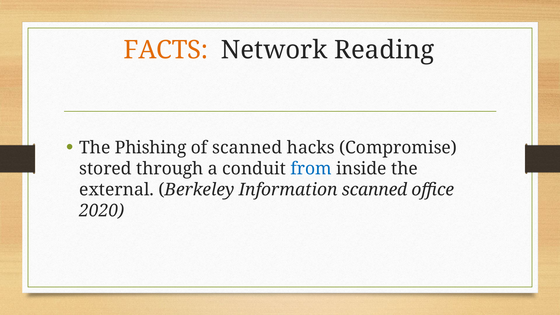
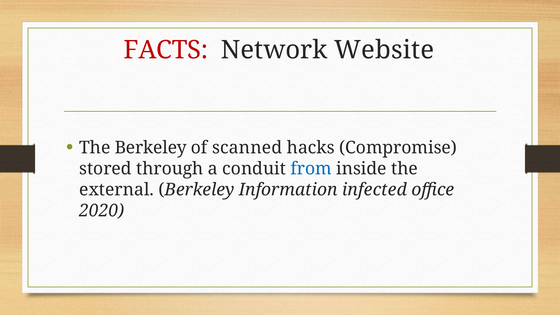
FACTS colour: orange -> red
Reading: Reading -> Website
The Phishing: Phishing -> Berkeley
Information scanned: scanned -> infected
